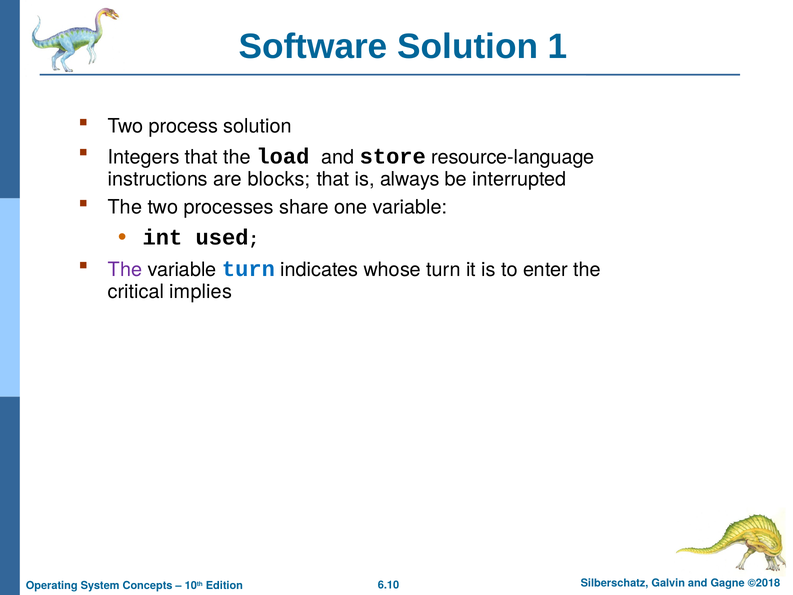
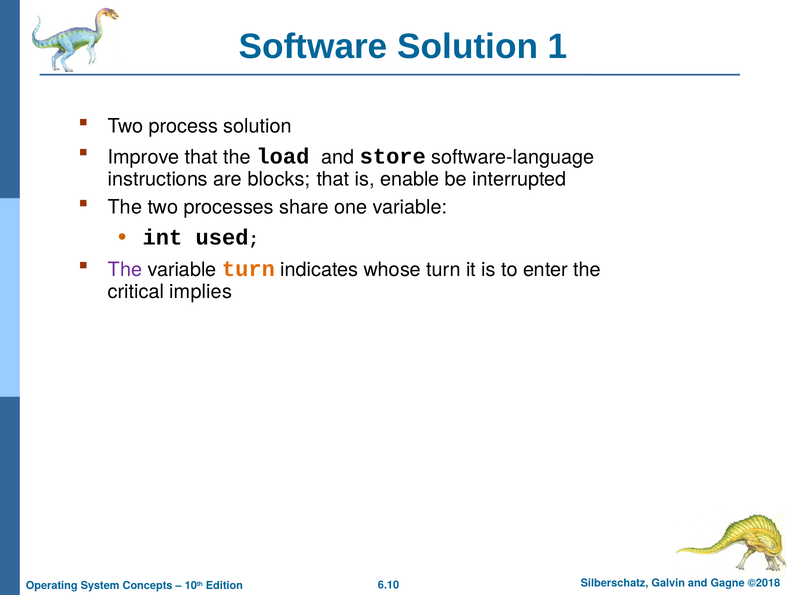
Integers: Integers -> Improve
resource-language: resource-language -> software-language
always: always -> enable
turn at (248, 269) colour: blue -> orange
